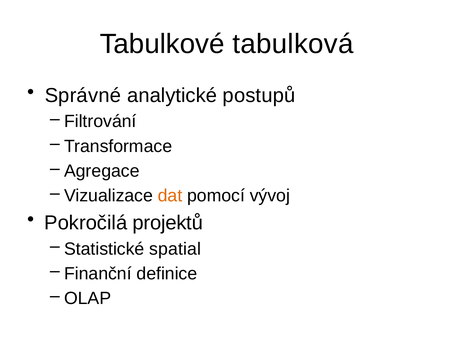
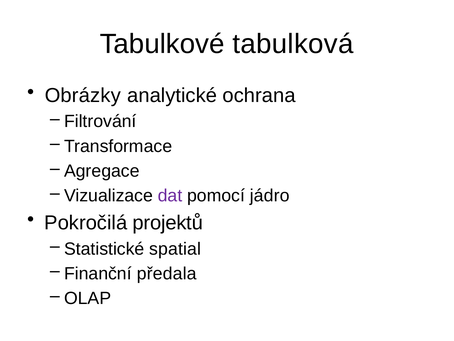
Správné: Správné -> Obrázky
postupů: postupů -> ochrana
dat colour: orange -> purple
vývoj: vývoj -> jádro
definice: definice -> předala
